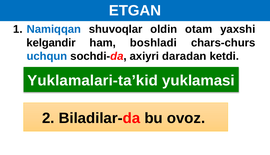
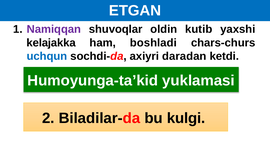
Namiqqan colour: blue -> purple
otam: otam -> kutib
kelgandir: kelgandir -> kelajakka
Yuklamalari-ta’kid: Yuklamalari-ta’kid -> Humoyunga-ta’kid
ovoz: ovoz -> kulgi
